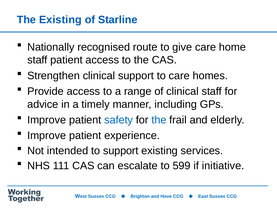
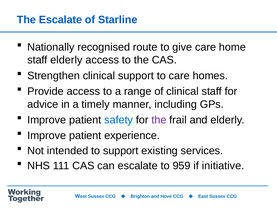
The Existing: Existing -> Escalate
staff patient: patient -> elderly
the at (159, 120) colour: blue -> purple
599: 599 -> 959
